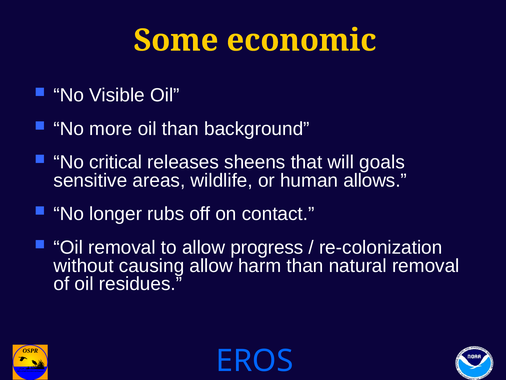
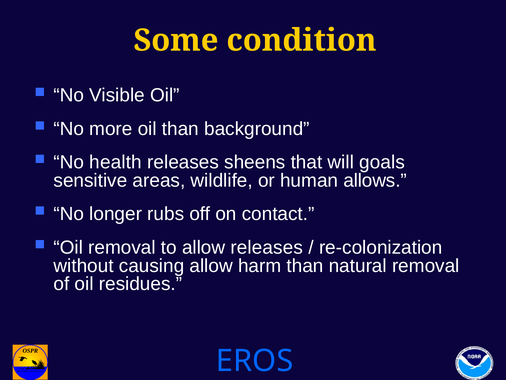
economic: economic -> condition
critical: critical -> health
allow progress: progress -> releases
